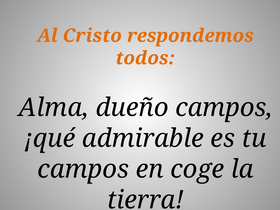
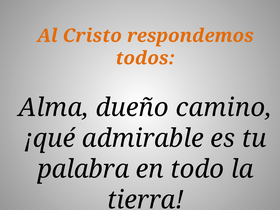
dueño campos: campos -> camino
campos at (83, 169): campos -> palabra
coge: coge -> todo
